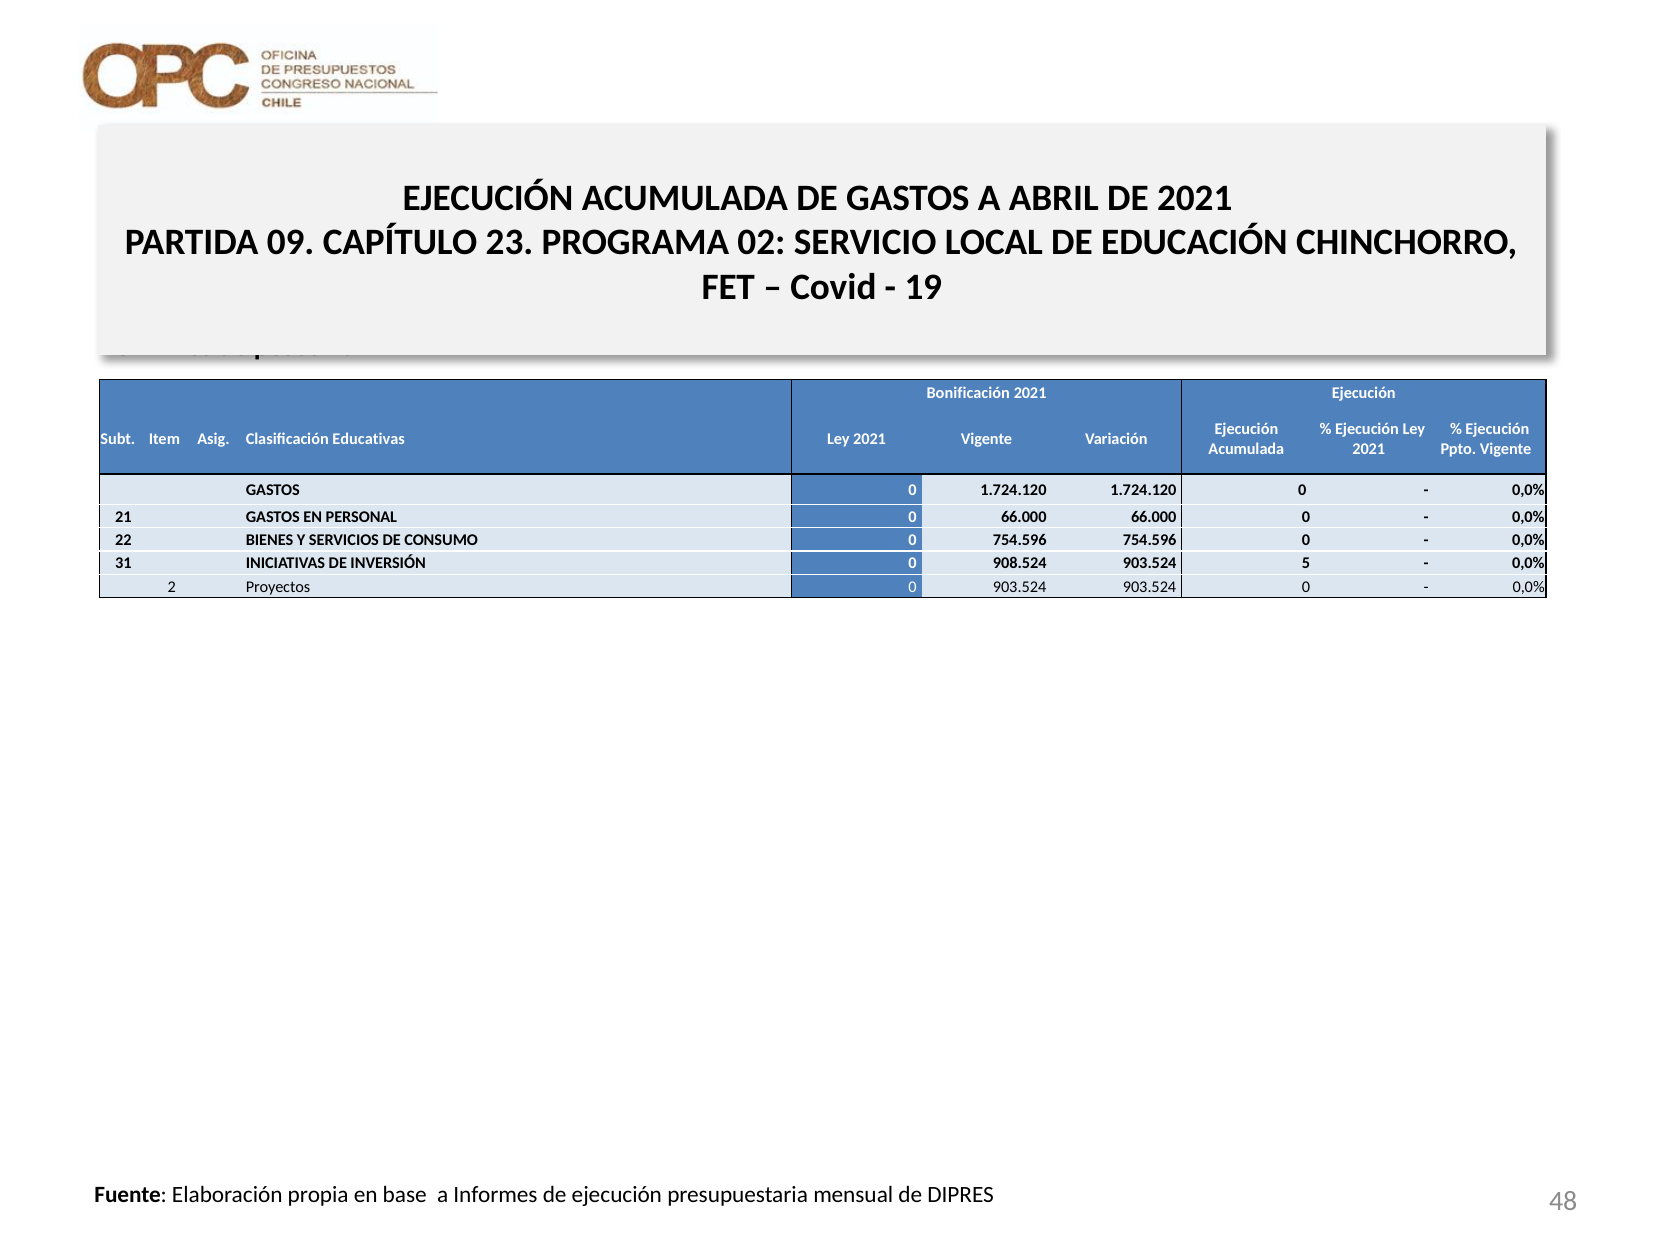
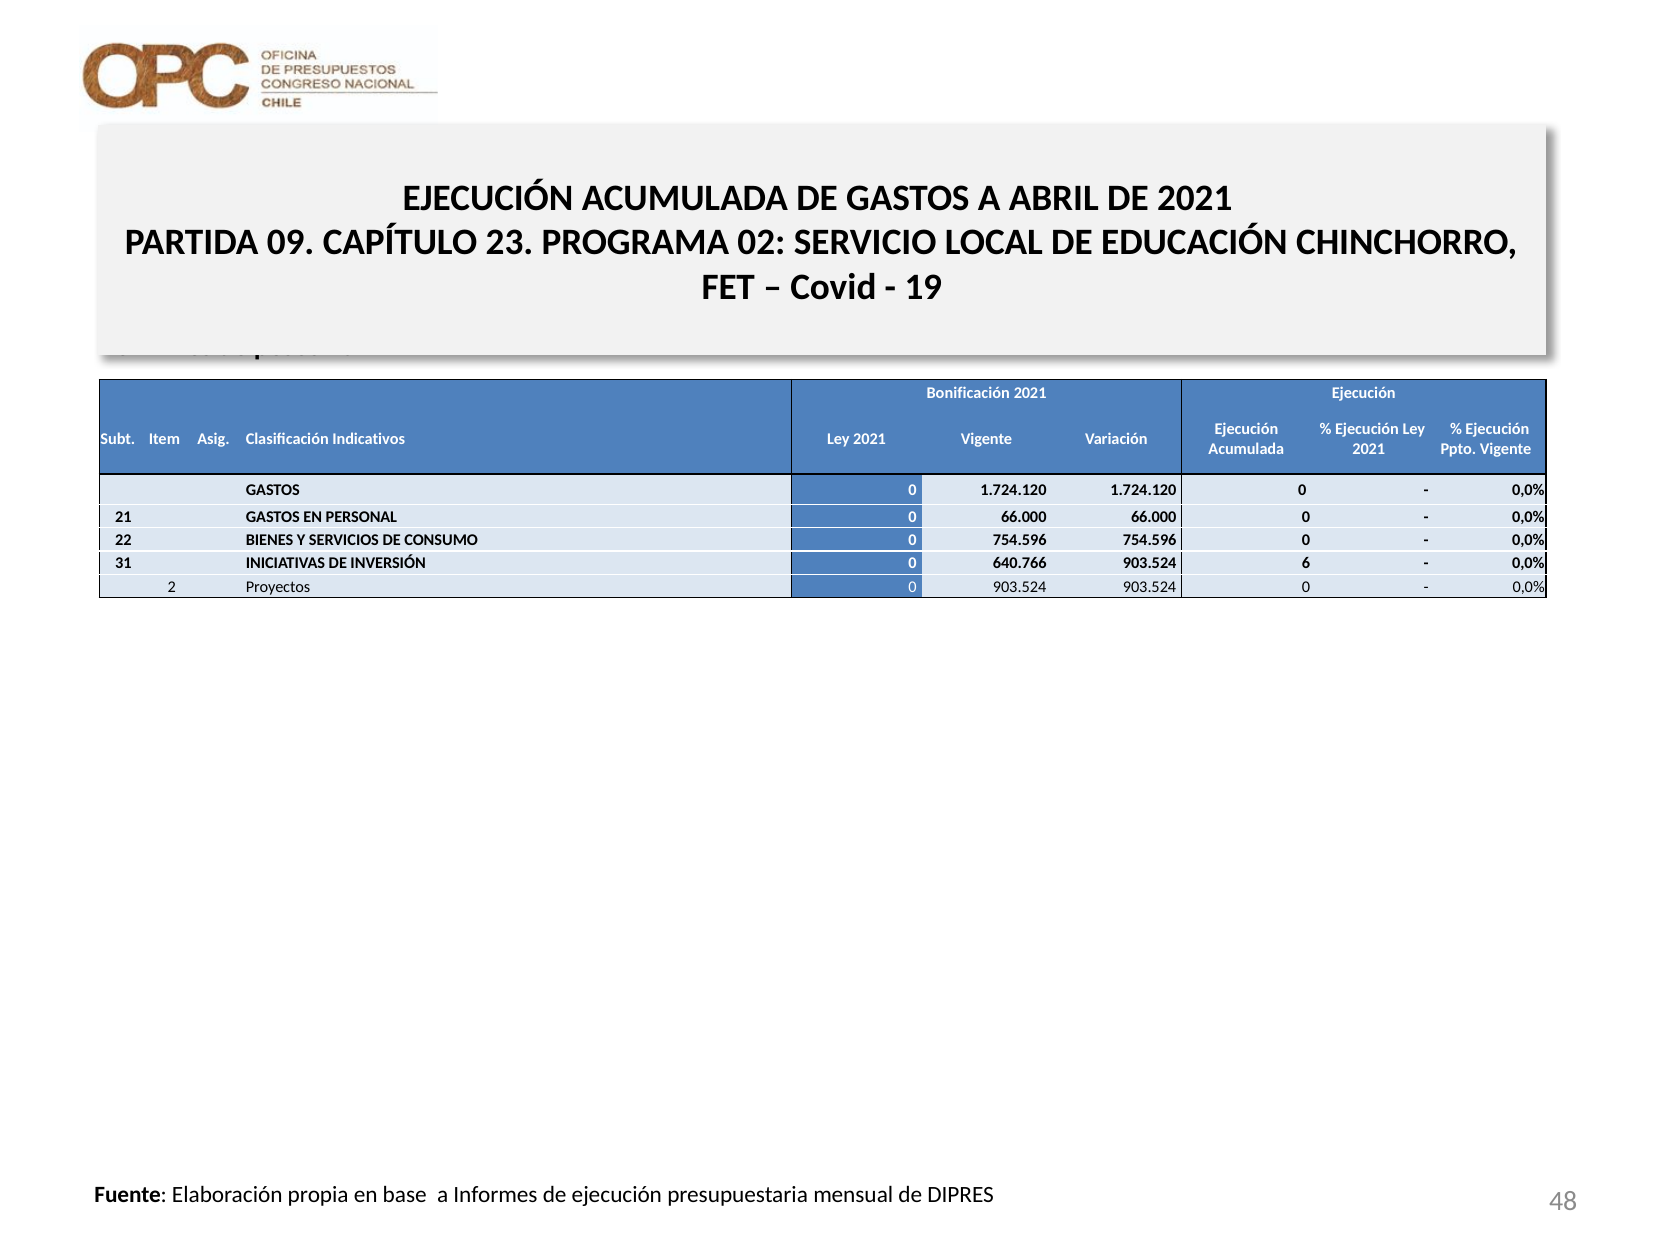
Educativas: Educativas -> Indicativos
908.524: 908.524 -> 640.766
5: 5 -> 6
